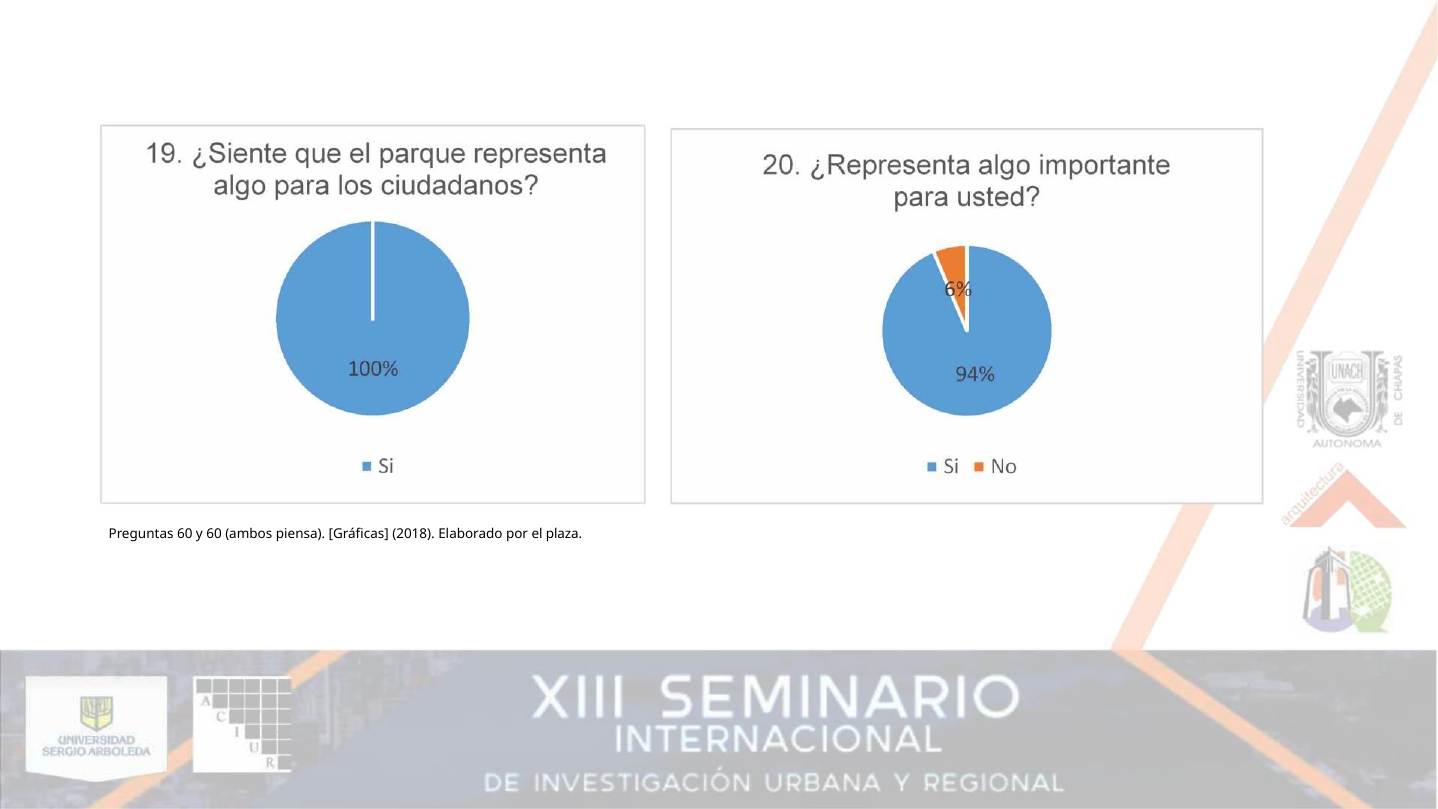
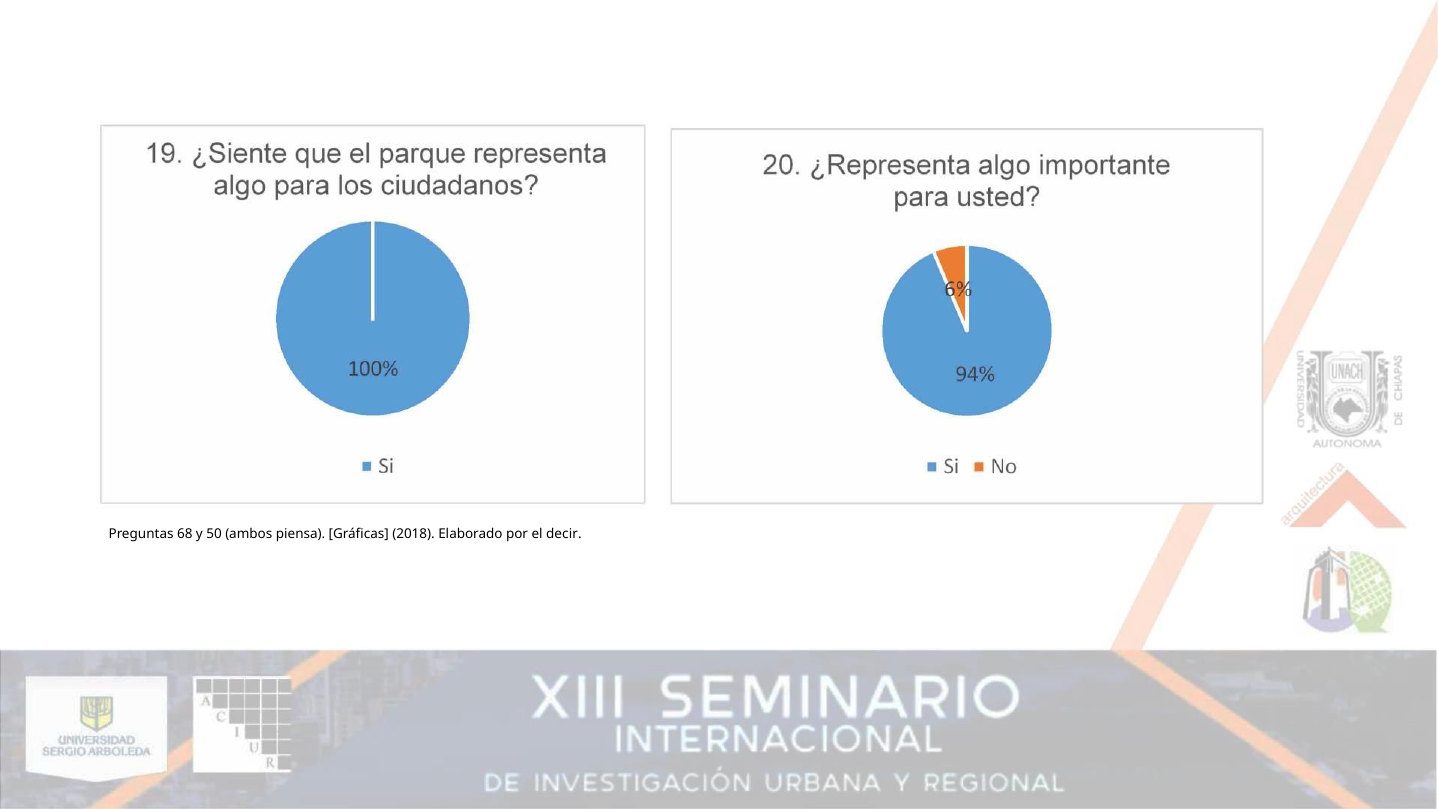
Preguntas 60: 60 -> 68
y 60: 60 -> 50
plaza: plaza -> decir
